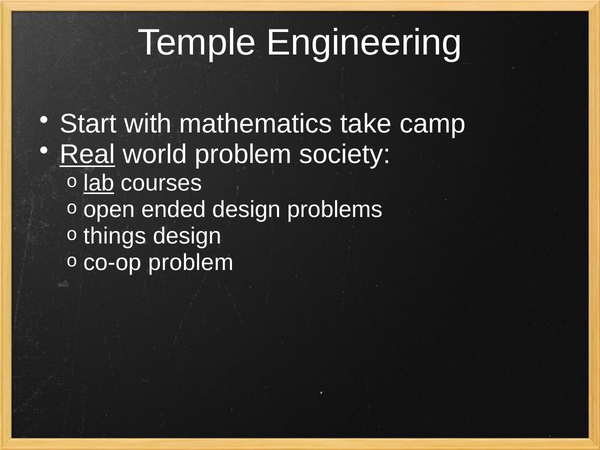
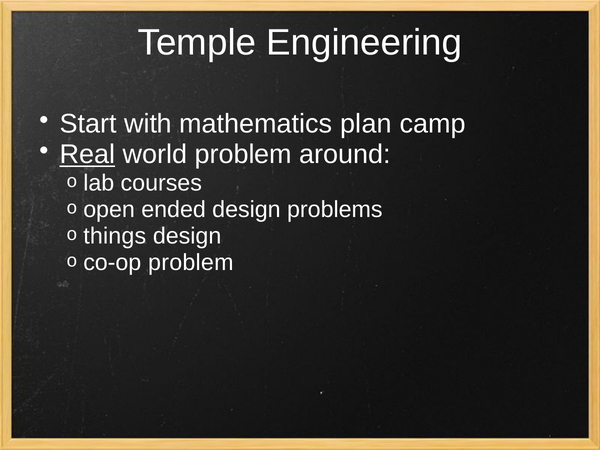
take: take -> plan
society: society -> around
lab underline: present -> none
